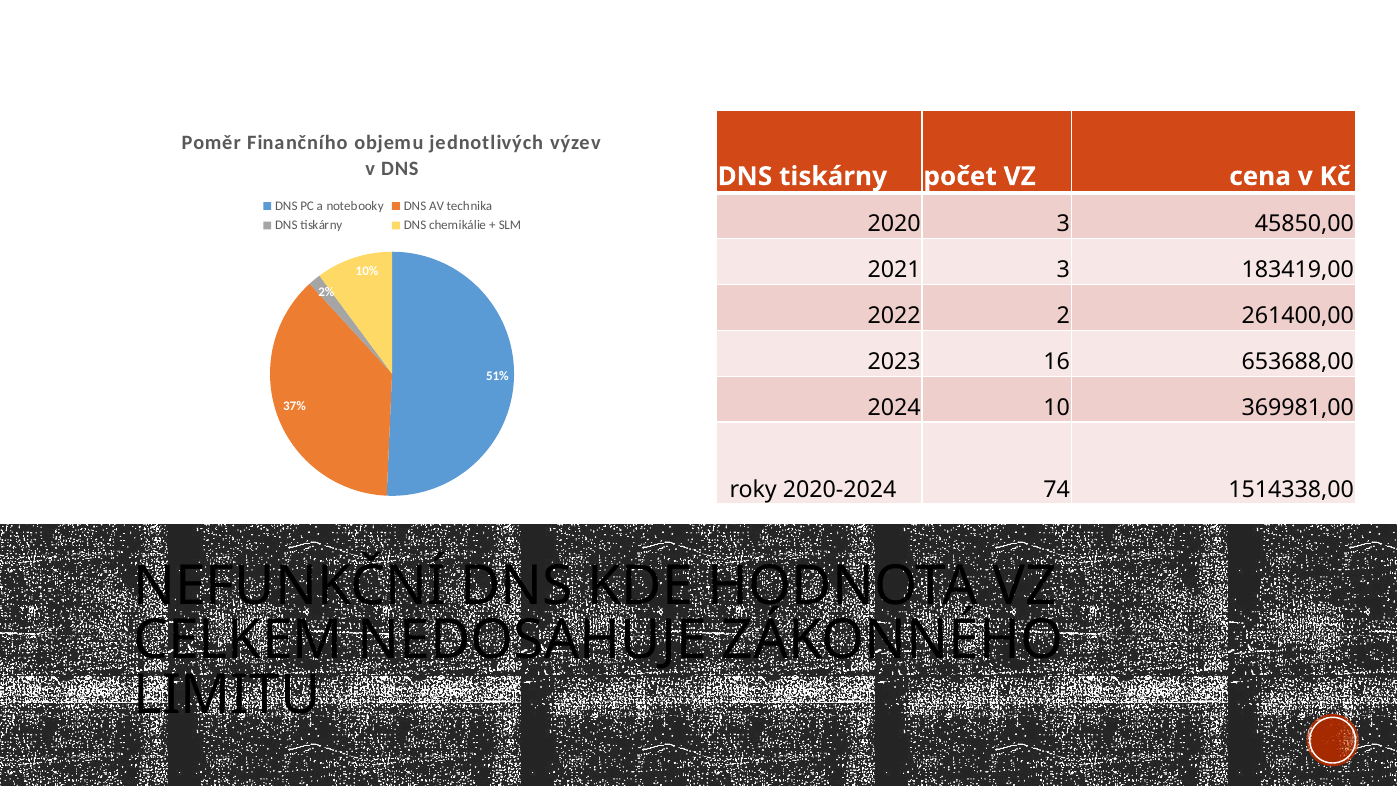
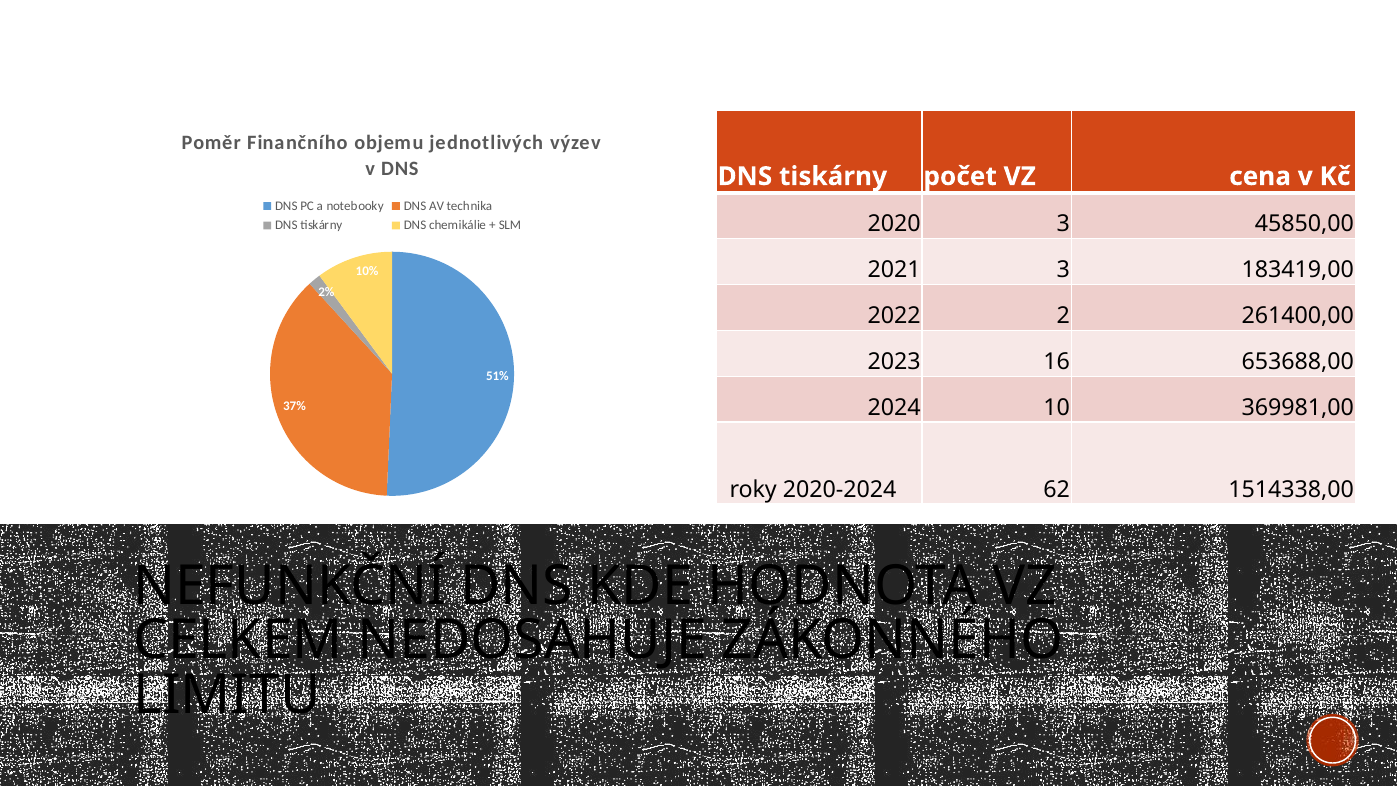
74: 74 -> 62
